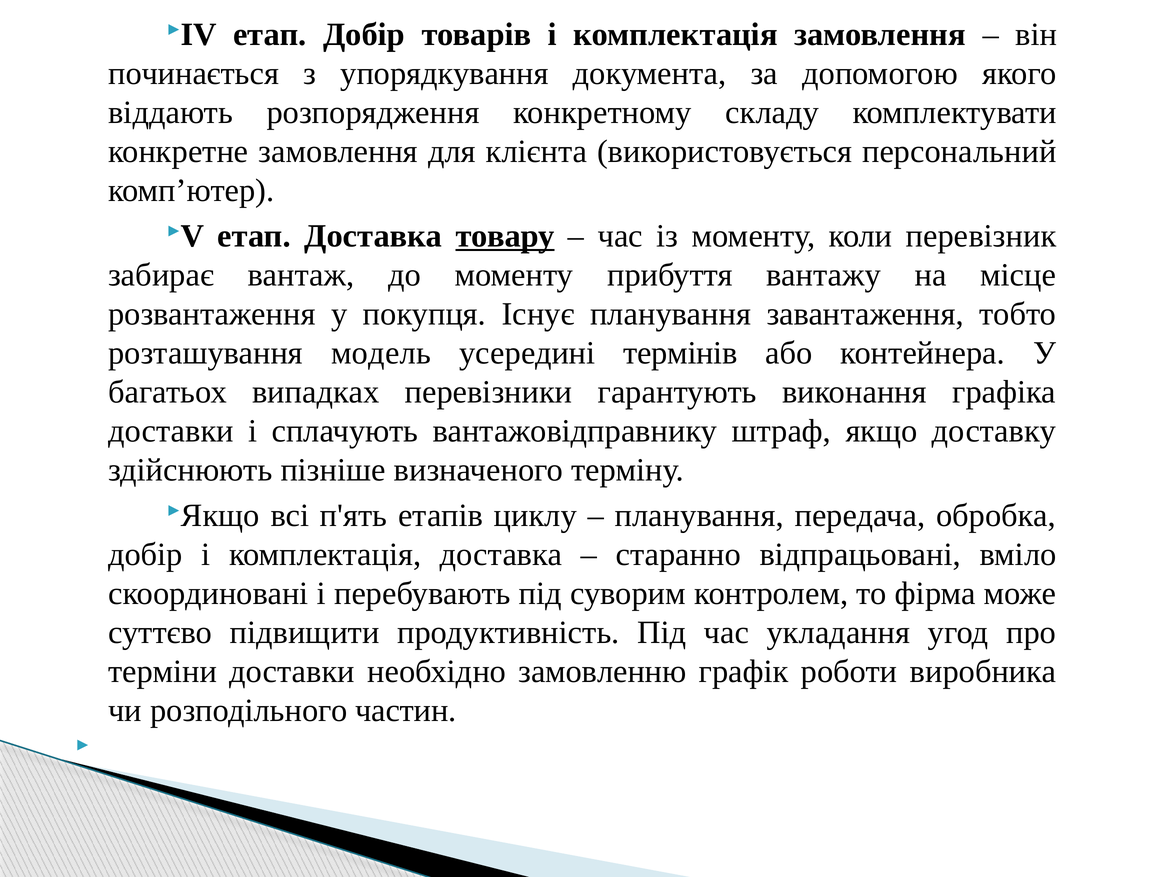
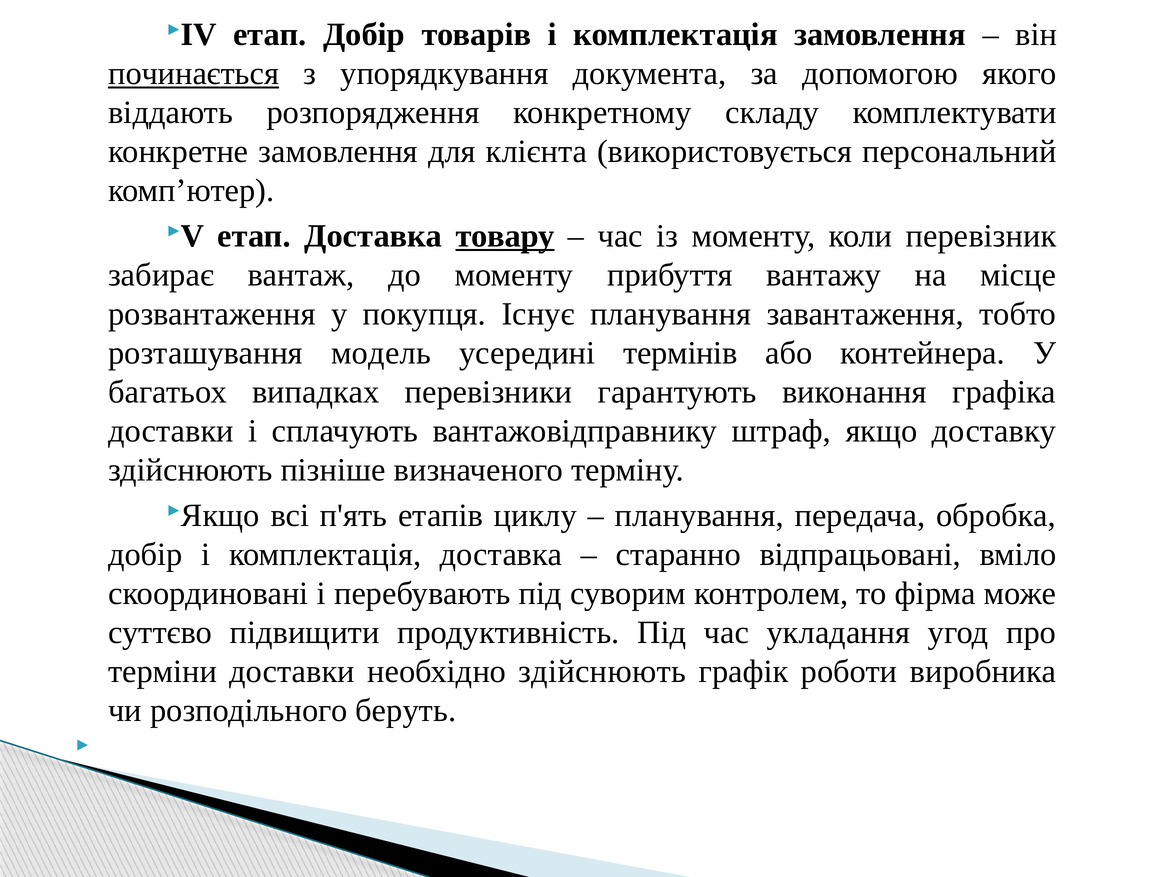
починається underline: none -> present
необхідно замовленню: замовленню -> здійснюють
частин: частин -> беруть
